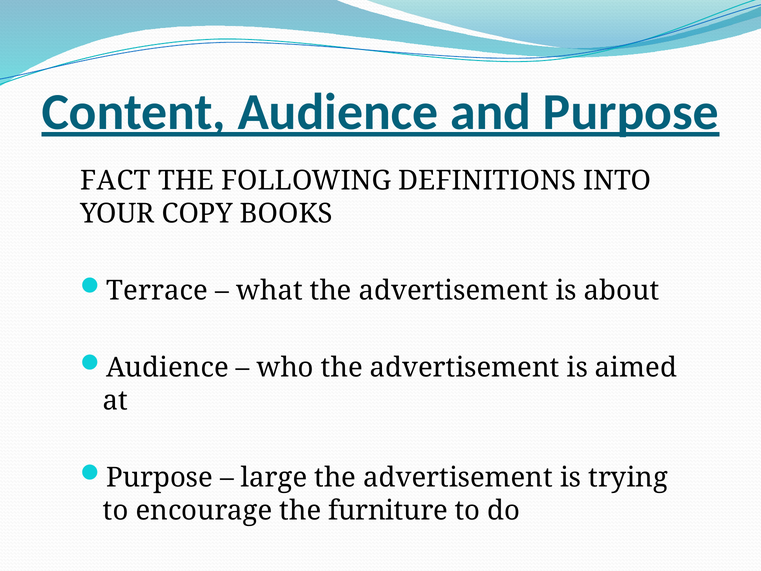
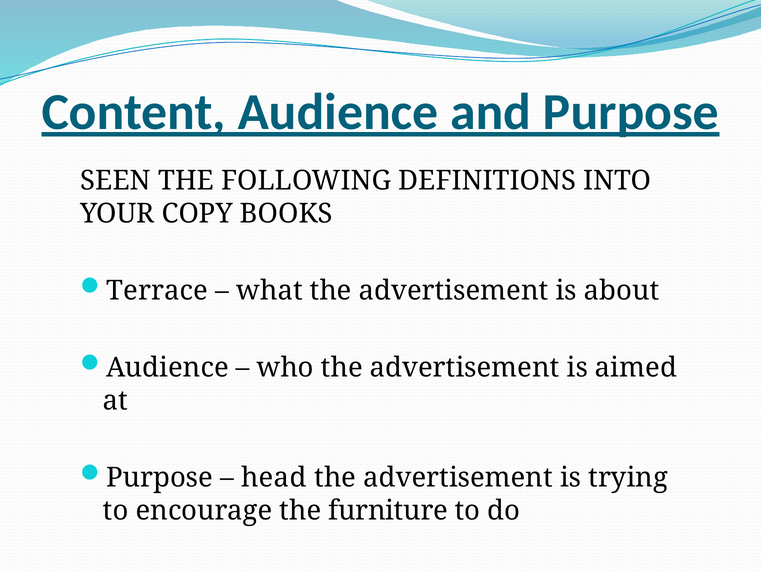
FACT: FACT -> SEEN
large: large -> head
